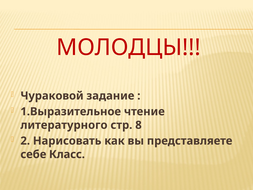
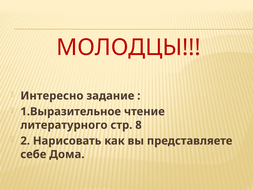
Чураковой: Чураковой -> Интересно
Класс: Класс -> Дома
